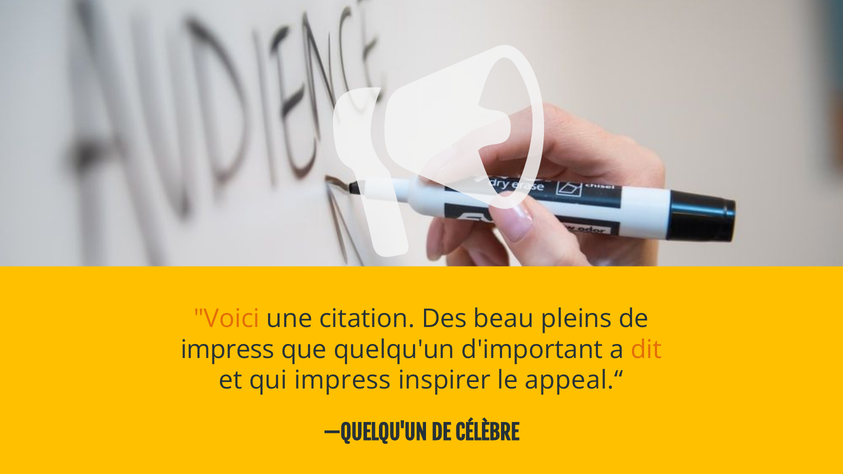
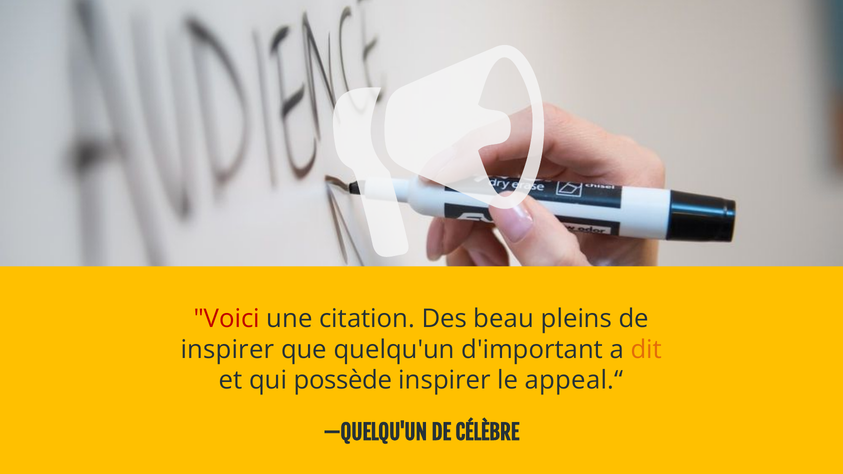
Voici colour: orange -> red
impress at (228, 350): impress -> inspirer
qui impress: impress -> possède
